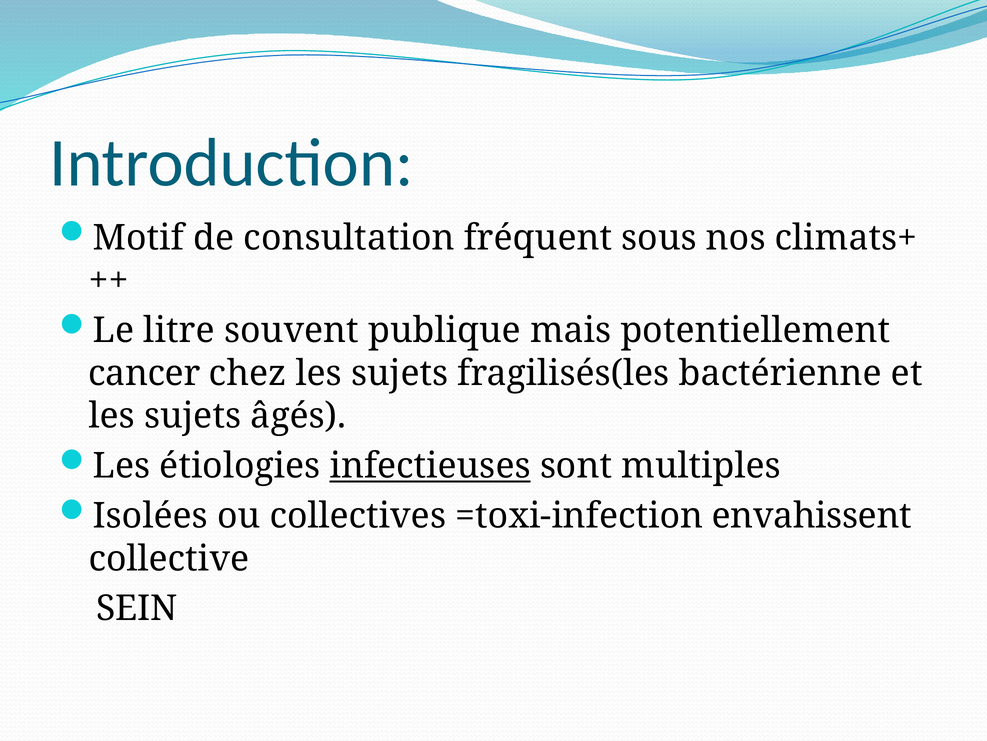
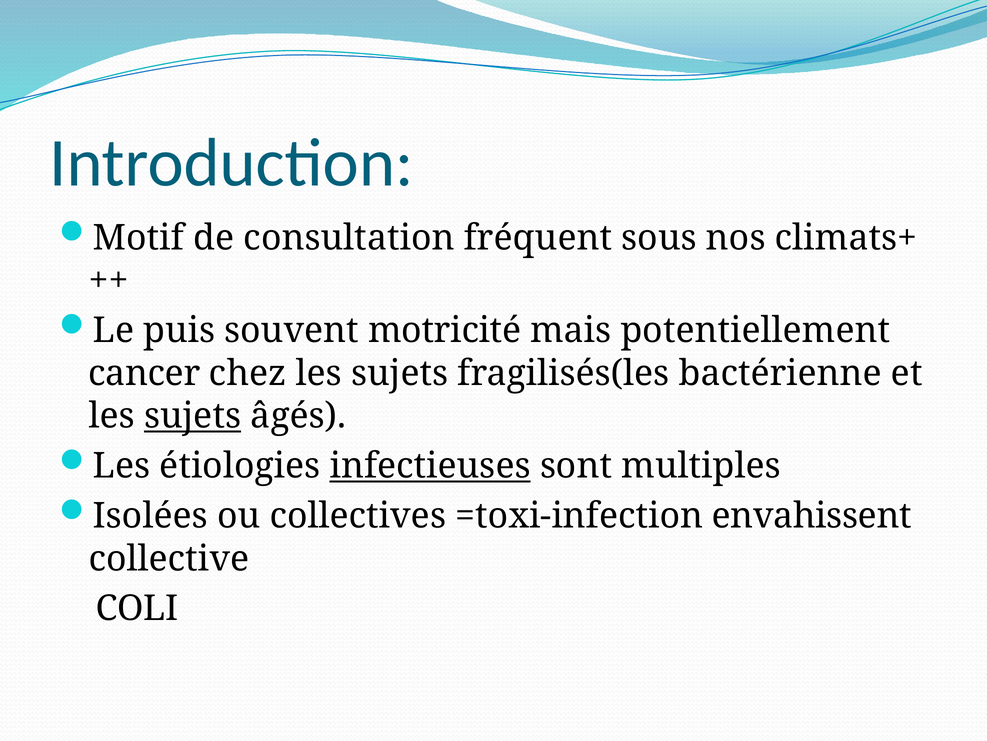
litre: litre -> puis
publique: publique -> motricité
sujets at (193, 416) underline: none -> present
SEIN: SEIN -> COLI
